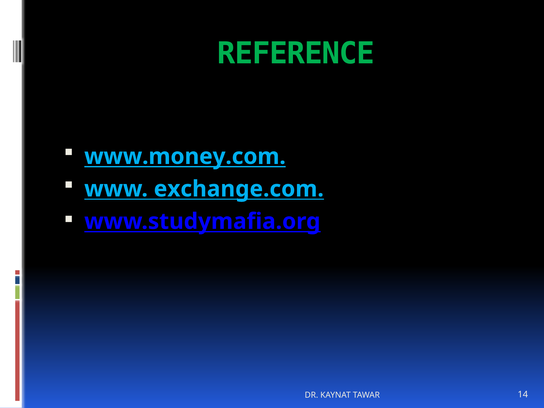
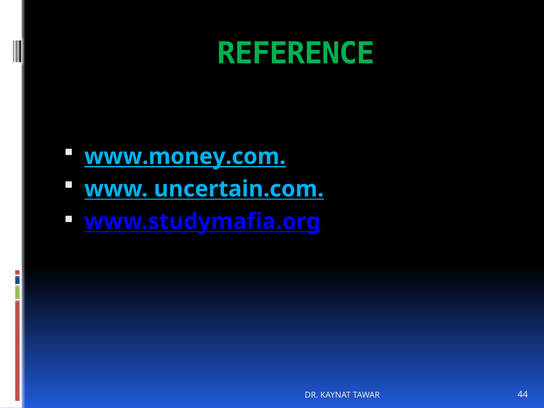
exchange.com: exchange.com -> uncertain.com
14: 14 -> 44
